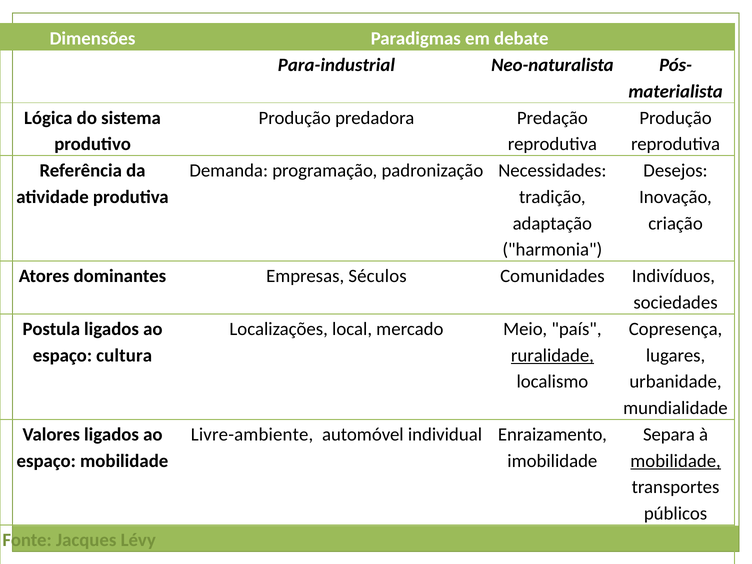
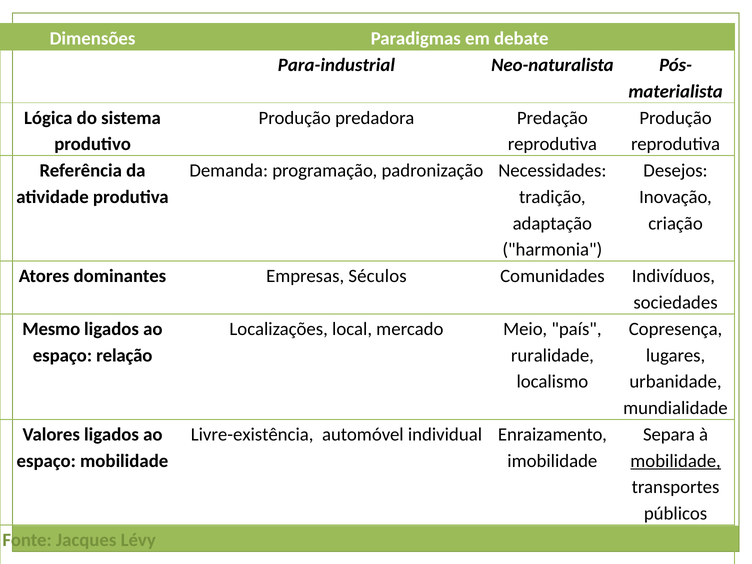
Postula: Postula -> Mesmo
cultura: cultura -> relação
ruralidade underline: present -> none
Livre-ambiente: Livre-ambiente -> Livre-existência
